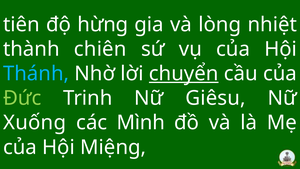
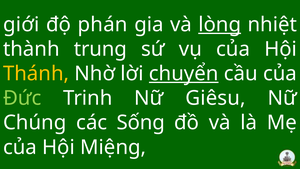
tiên: tiên -> giới
hừng: hừng -> phán
lòng underline: none -> present
chiên: chiên -> trung
Thánh colour: light blue -> yellow
Xuống: Xuống -> Chúng
Mình: Mình -> Sống
